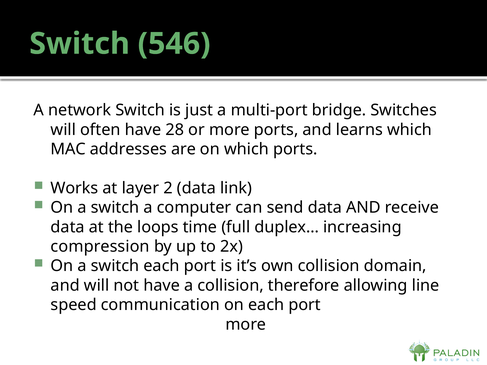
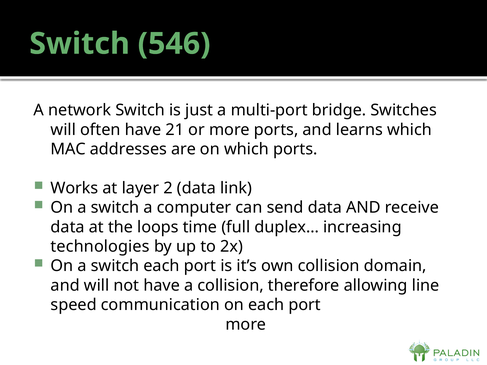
28: 28 -> 21
compression: compression -> technologies
